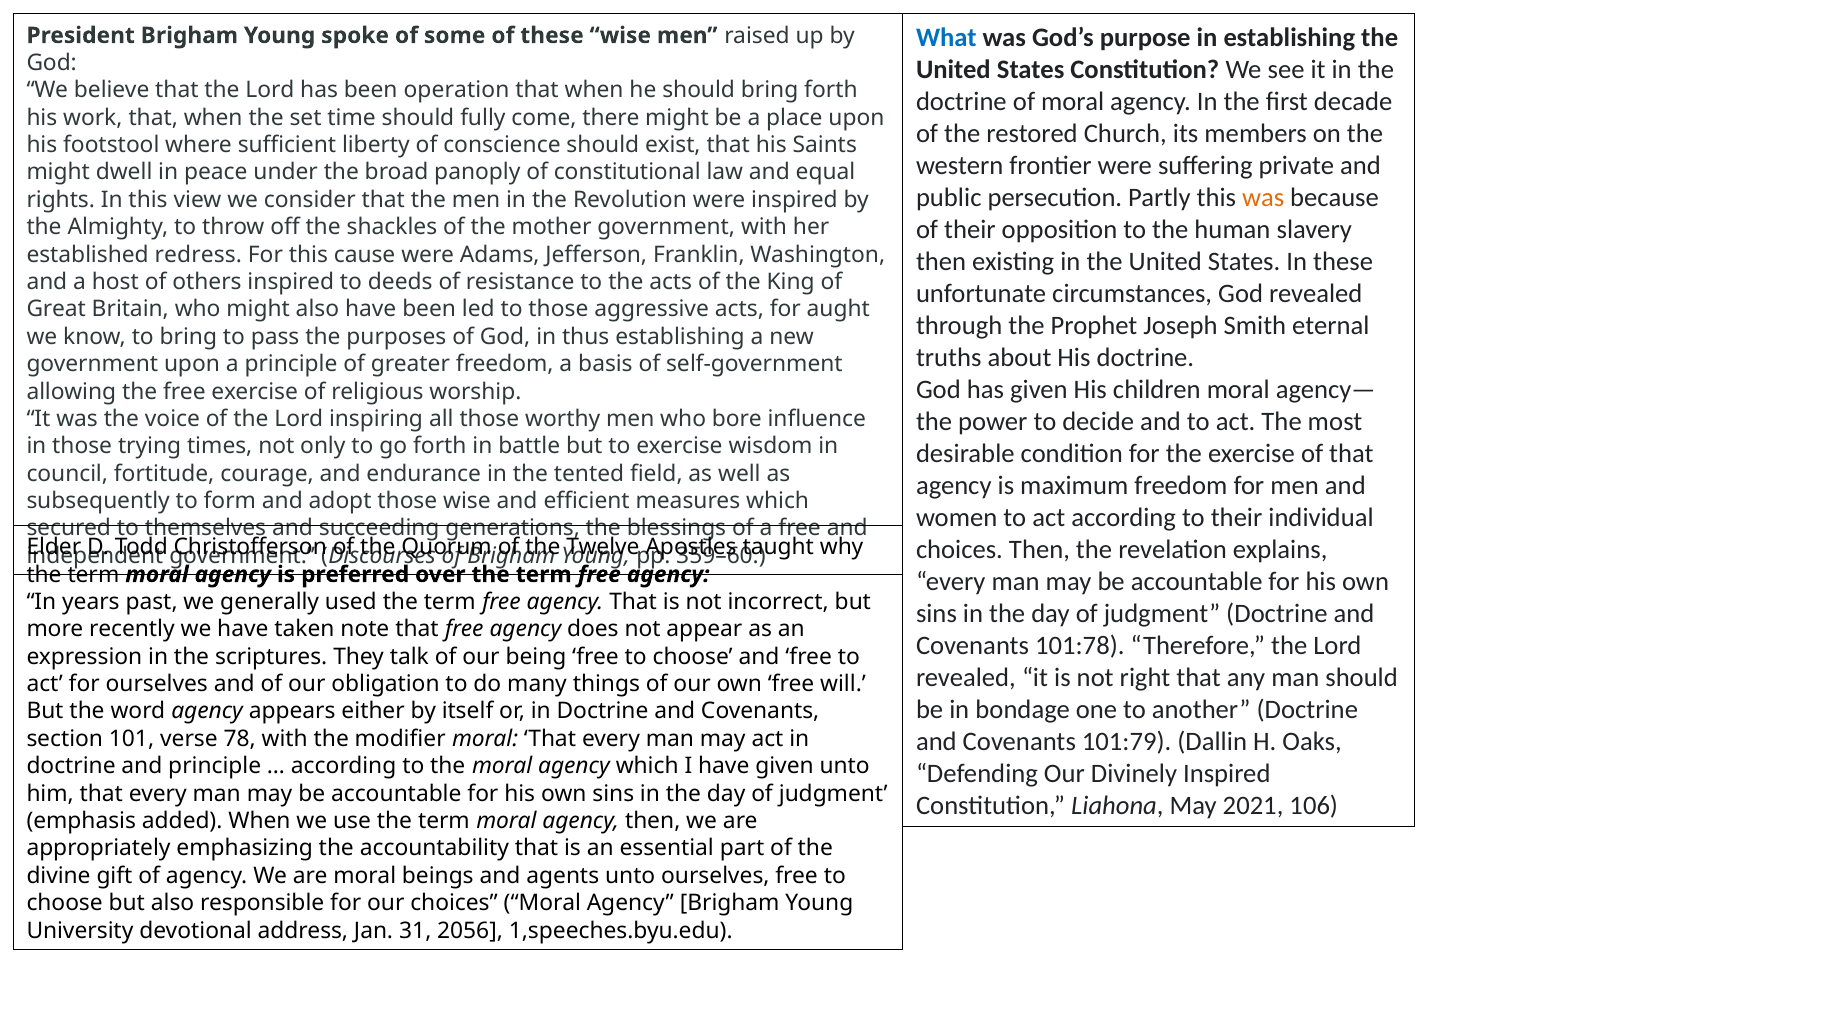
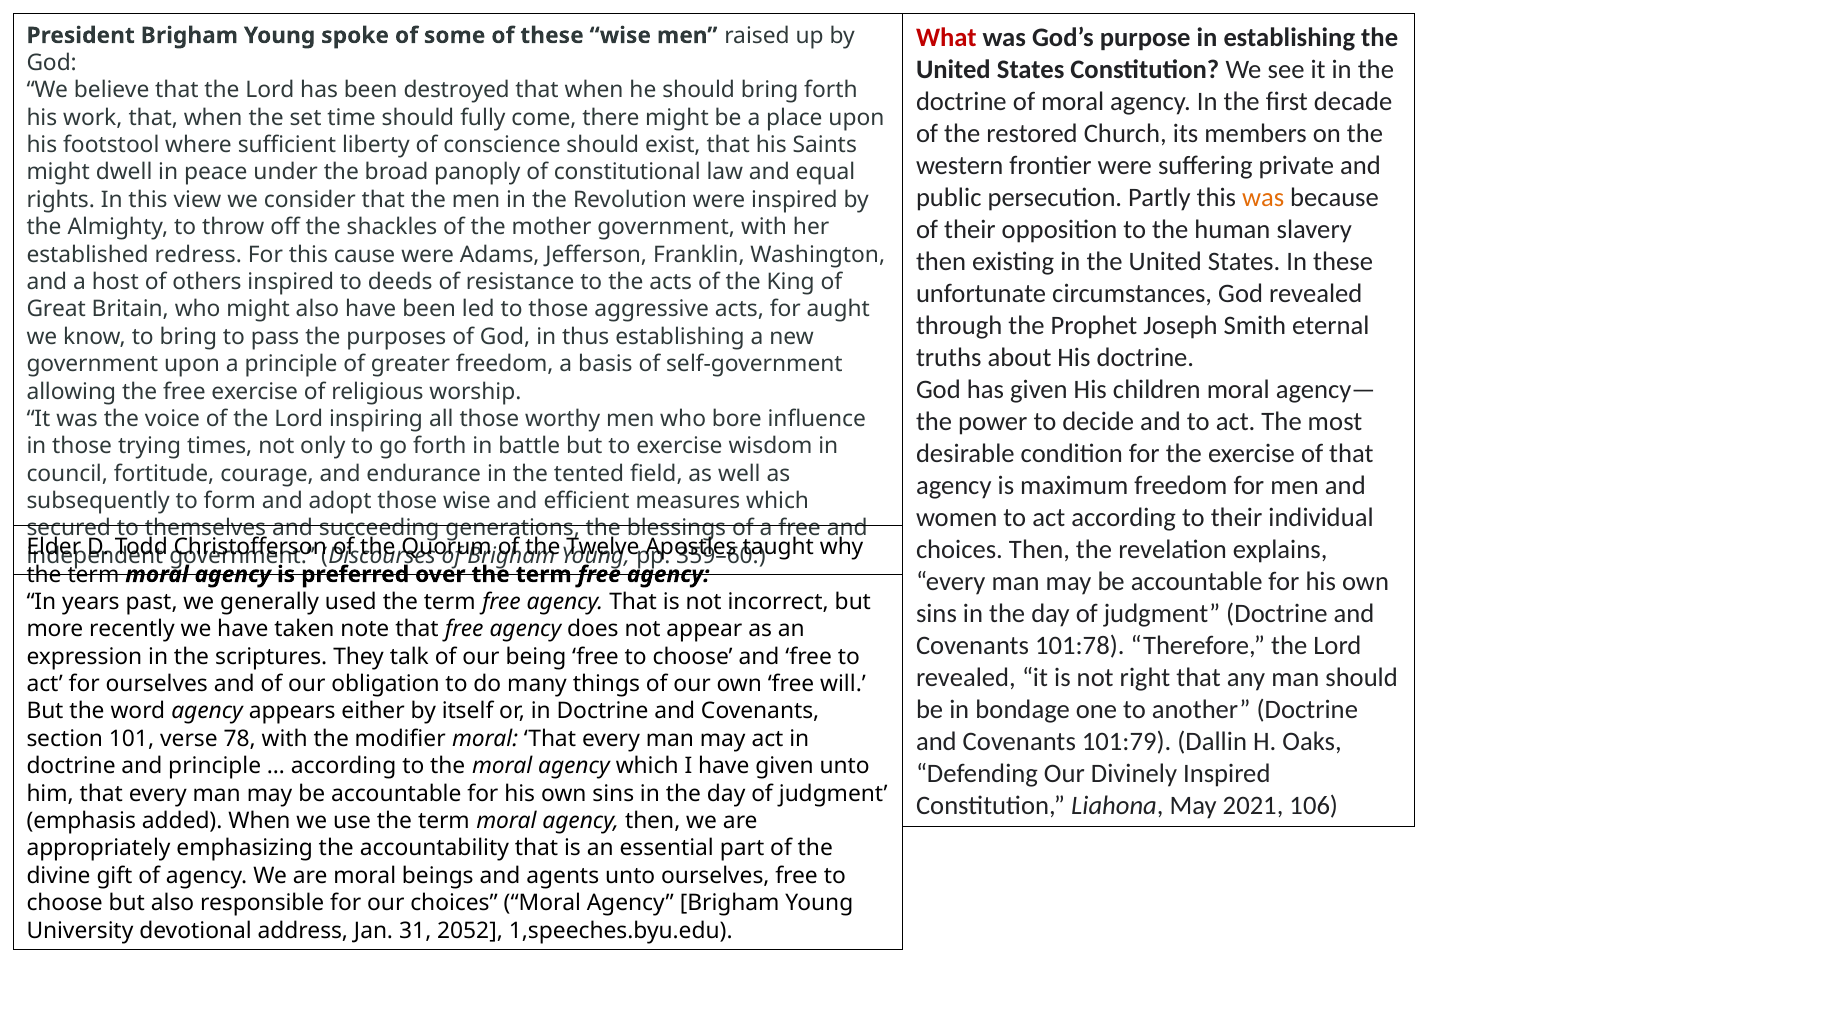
What colour: blue -> red
operation: operation -> destroyed
2056: 2056 -> 2052
